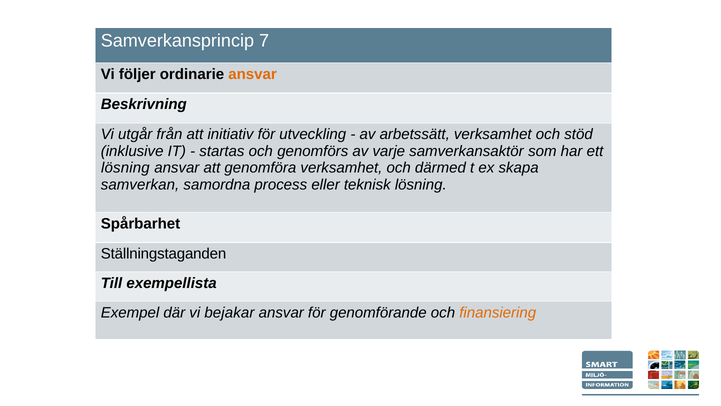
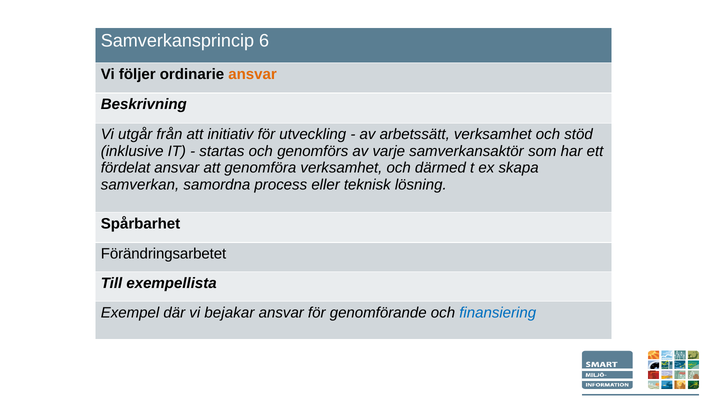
7: 7 -> 6
lösning at (125, 168): lösning -> fördelat
Ställningstaganden: Ställningstaganden -> Förändringsarbetet
finansiering colour: orange -> blue
